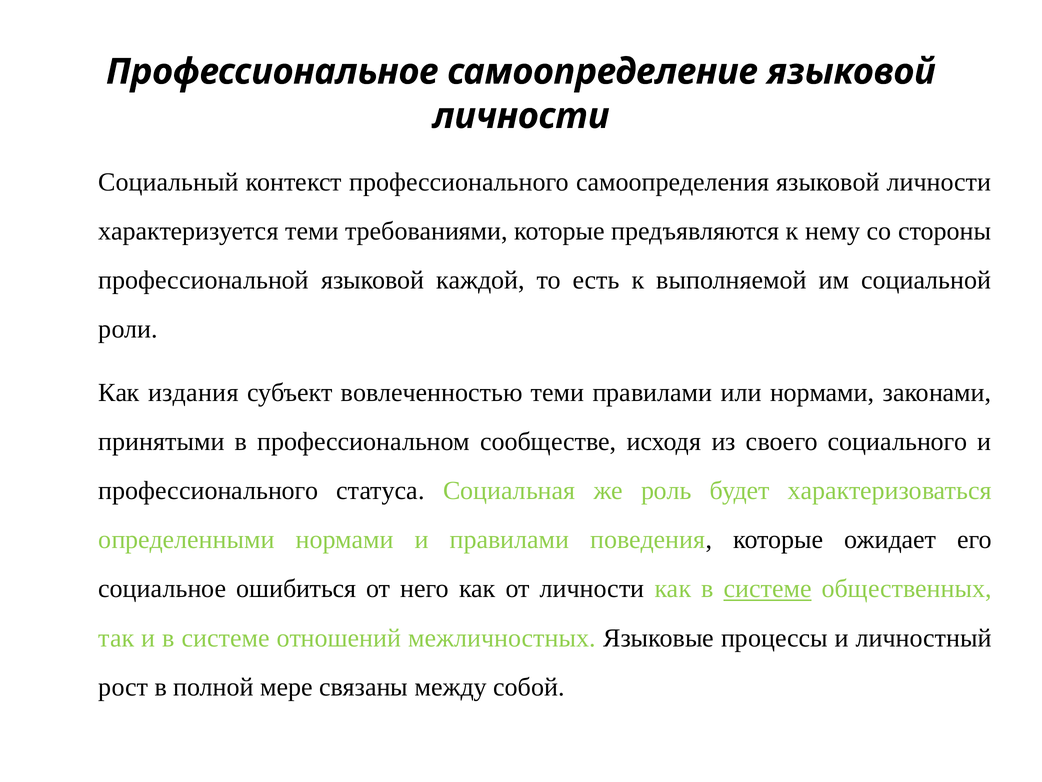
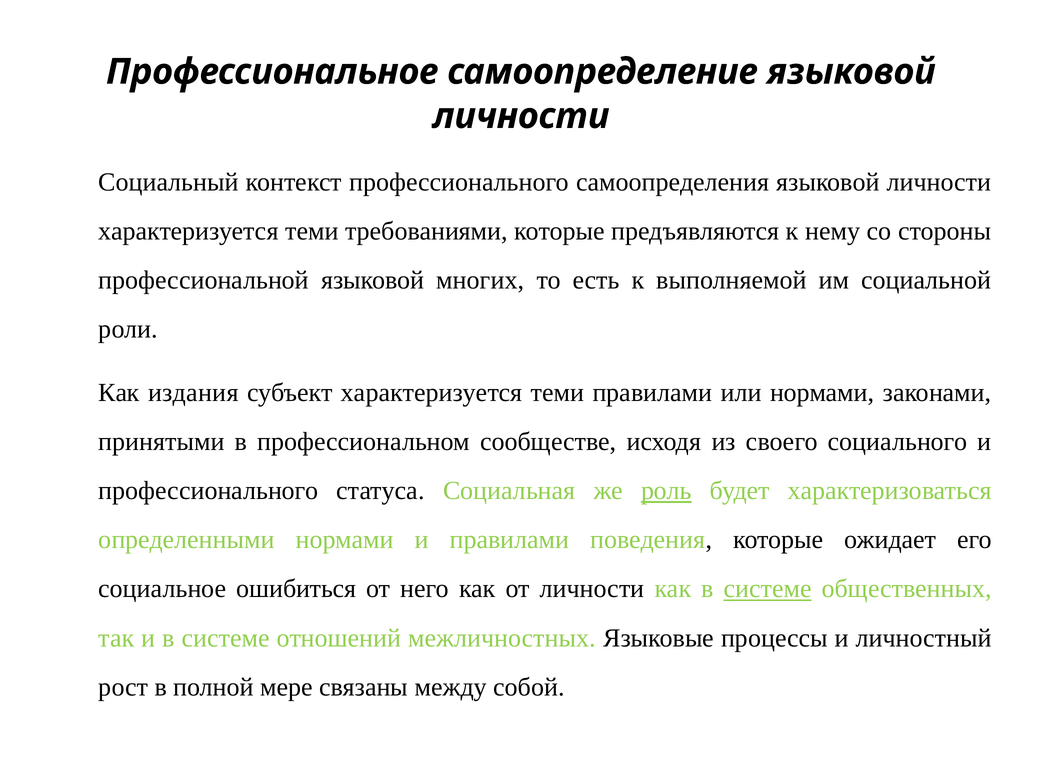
каждой: каждой -> многих
субъект вовлеченностью: вовлеченностью -> характеризуется
роль underline: none -> present
